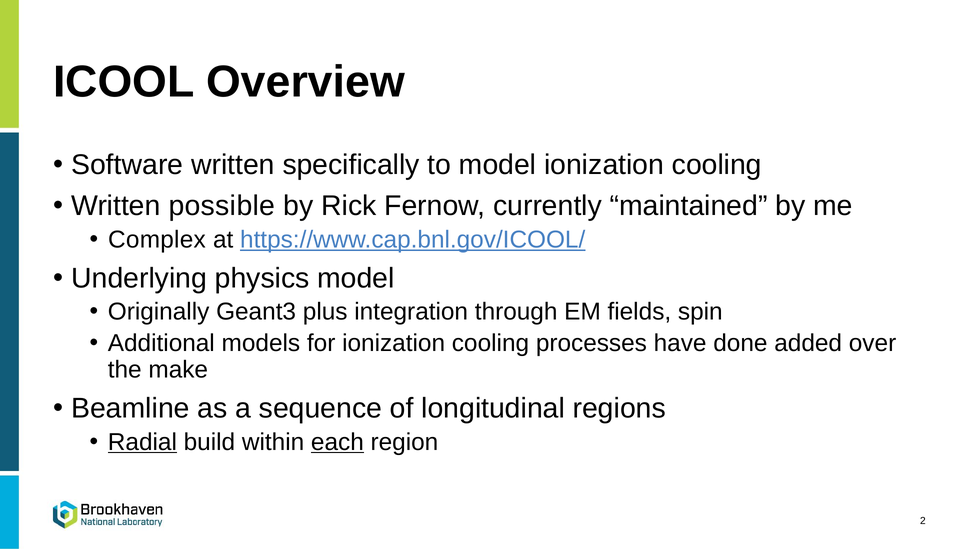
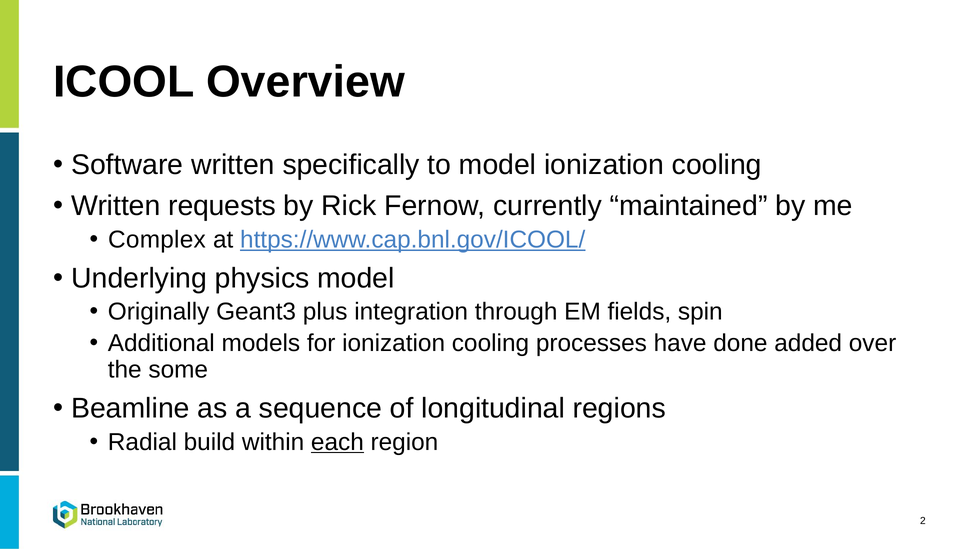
possible: possible -> requests
make: make -> some
Radial underline: present -> none
